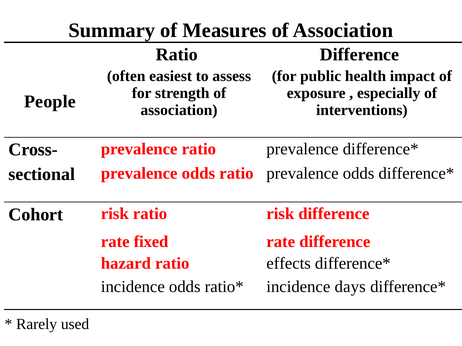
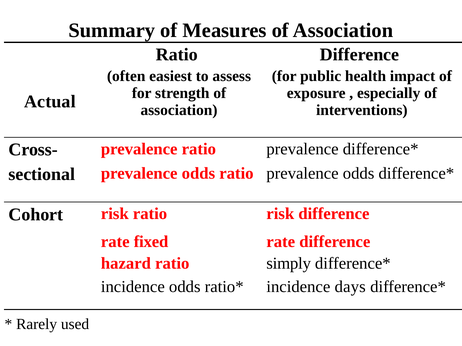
People: People -> Actual
effects: effects -> simply
